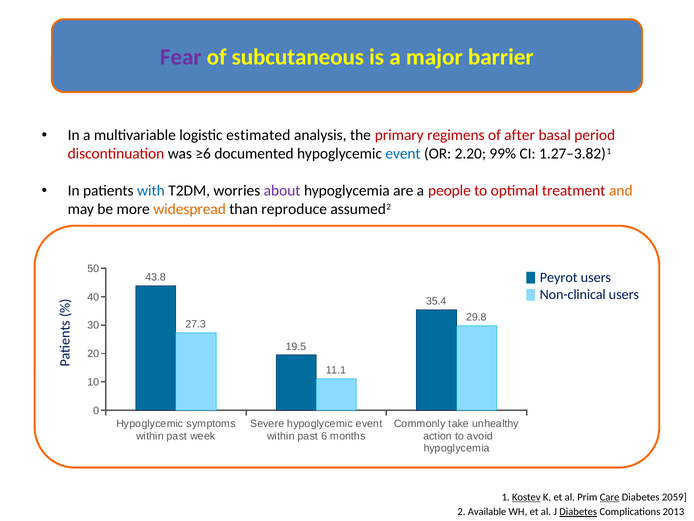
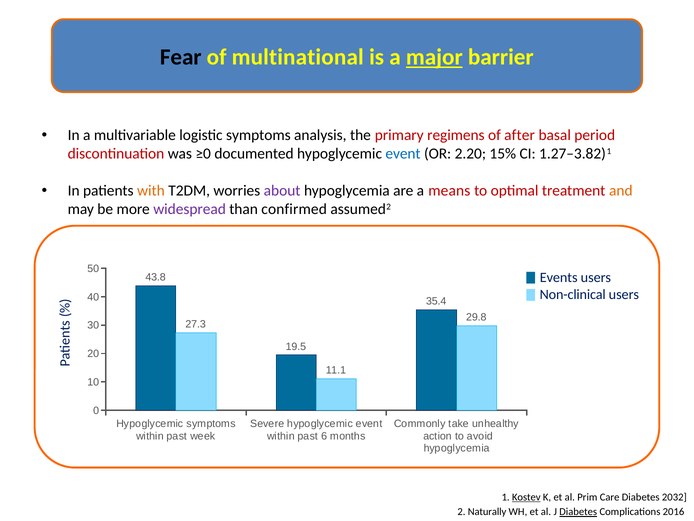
Fear colour: purple -> black
subcutaneous: subcutaneous -> multinational
major underline: none -> present
logistic estimated: estimated -> symptoms
≥6: ≥6 -> ≥0
99%: 99% -> 15%
with colour: blue -> orange
people: people -> means
widespread colour: orange -> purple
reproduce: reproduce -> confirmed
Peyrot: Peyrot -> Events
Care underline: present -> none
2059: 2059 -> 2032
Available: Available -> Naturally
2013: 2013 -> 2016
